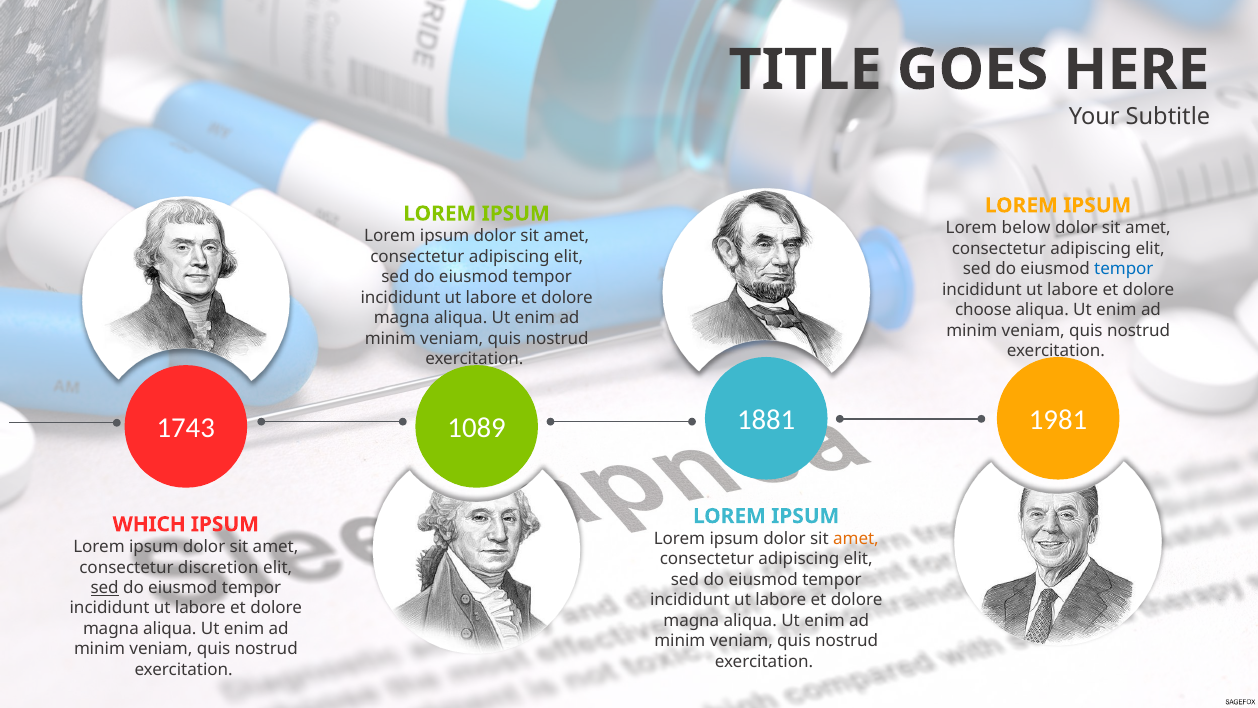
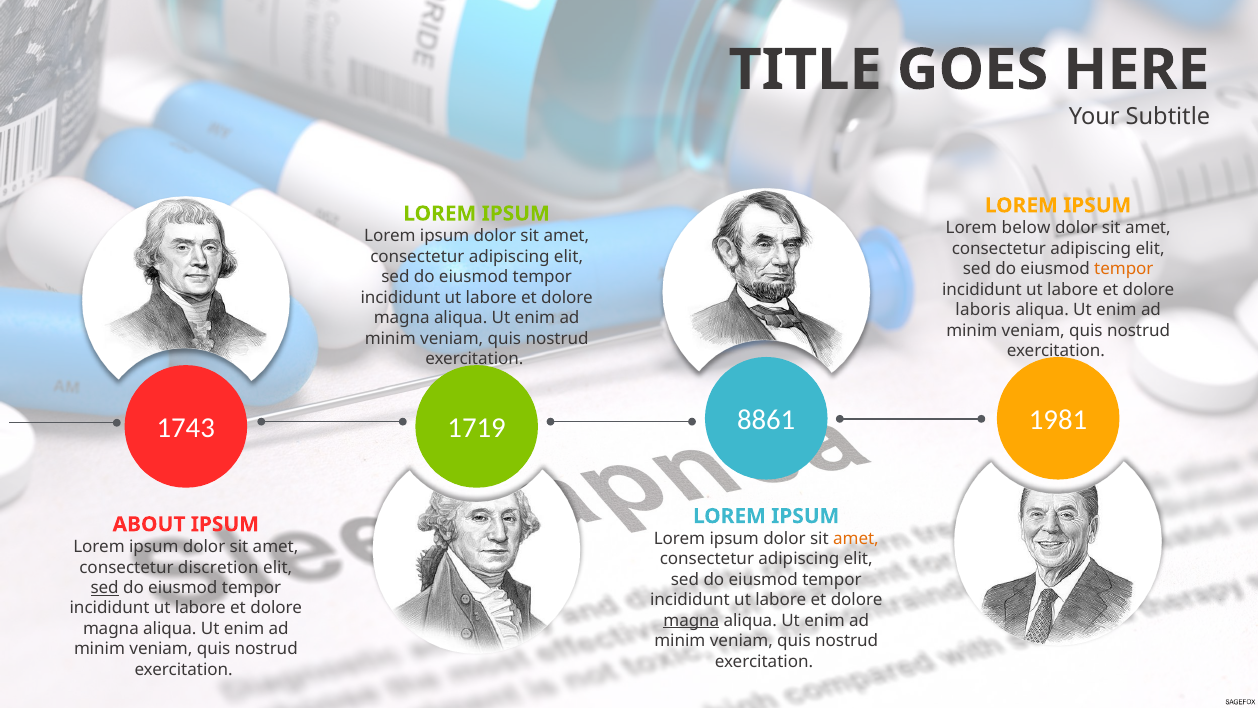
tempor at (1124, 269) colour: blue -> orange
choose: choose -> laboris
1881: 1881 -> 8861
1089: 1089 -> 1719
WHICH: WHICH -> ABOUT
magna at (691, 620) underline: none -> present
